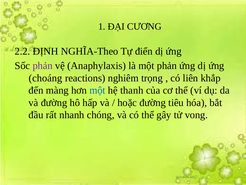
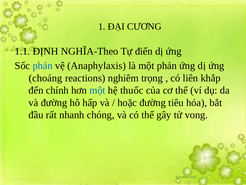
2.2: 2.2 -> 1.1
phản at (43, 65) colour: purple -> blue
màng: màng -> chính
thanh: thanh -> thuốc
